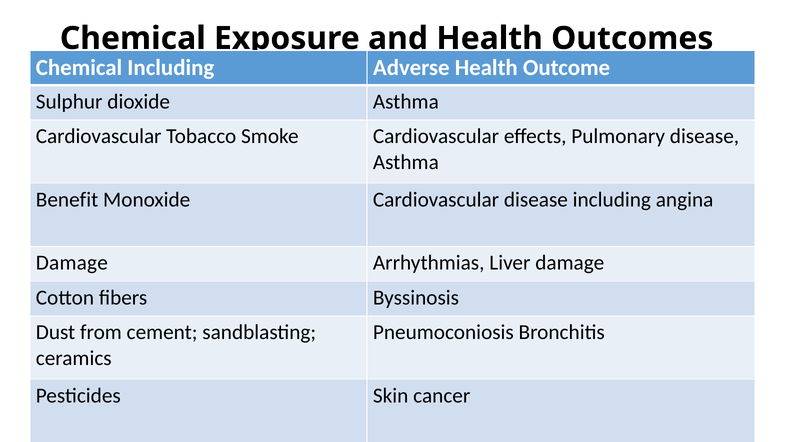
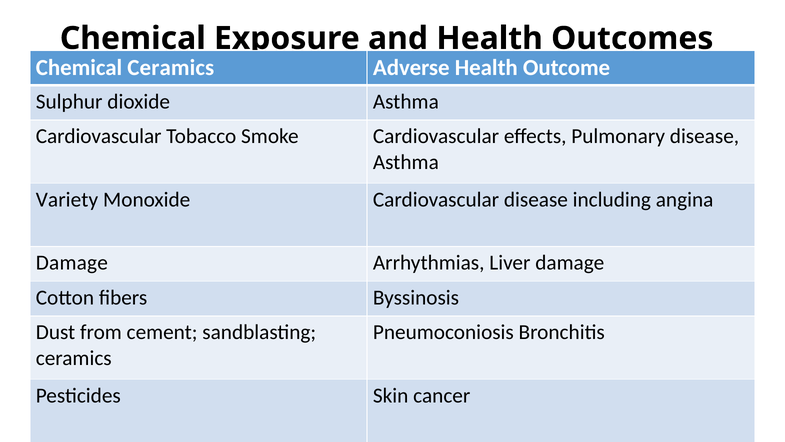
Chemical Including: Including -> Ceramics
Benefit: Benefit -> Variety
